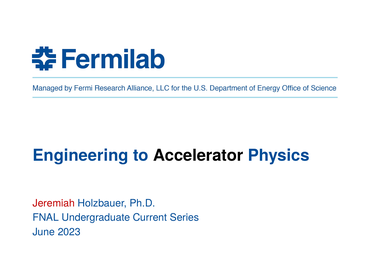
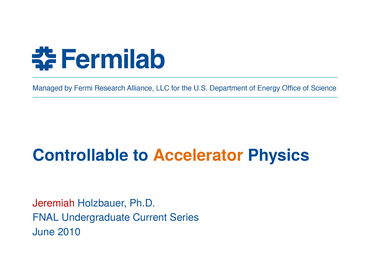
Engineering: Engineering -> Controllable
Accelerator colour: black -> orange
2023: 2023 -> 2010
